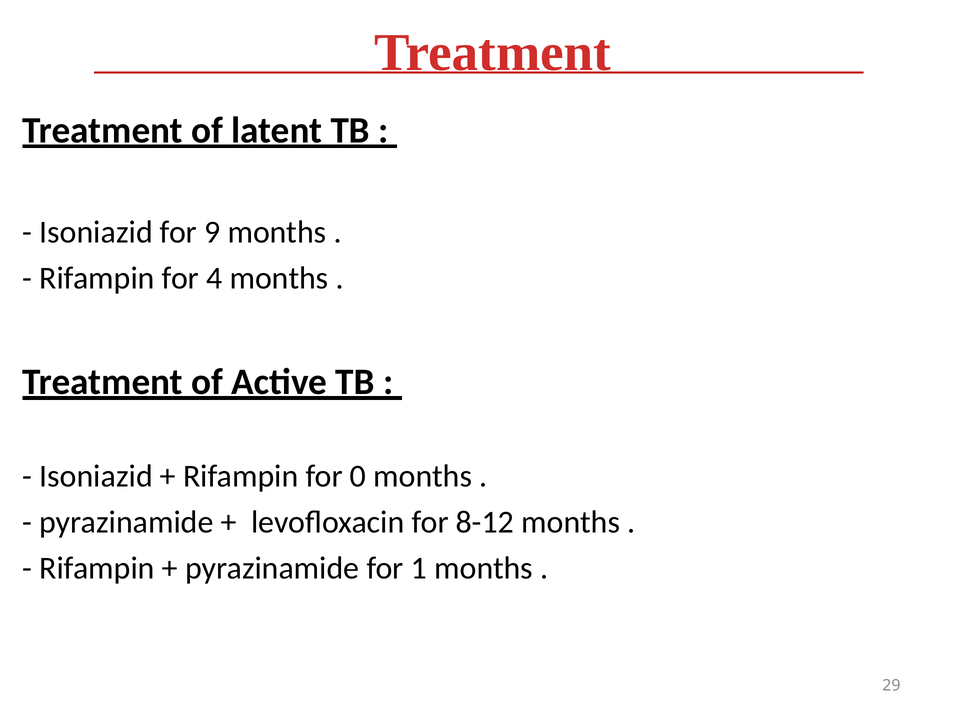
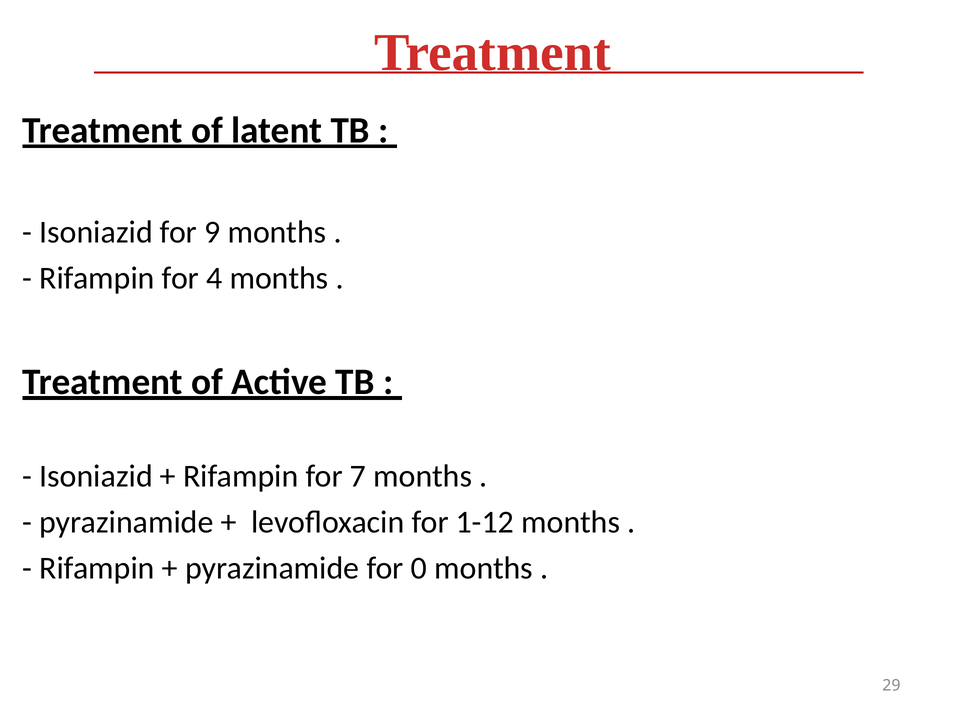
0: 0 -> 7
8-12: 8-12 -> 1-12
1: 1 -> 0
